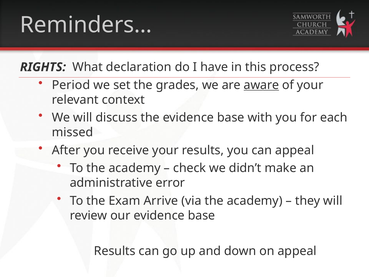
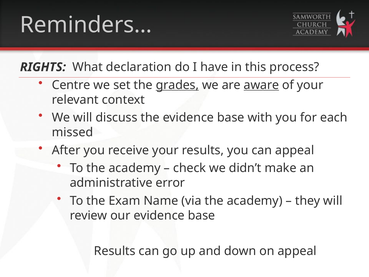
Period: Period -> Centre
grades underline: none -> present
Arrive: Arrive -> Name
